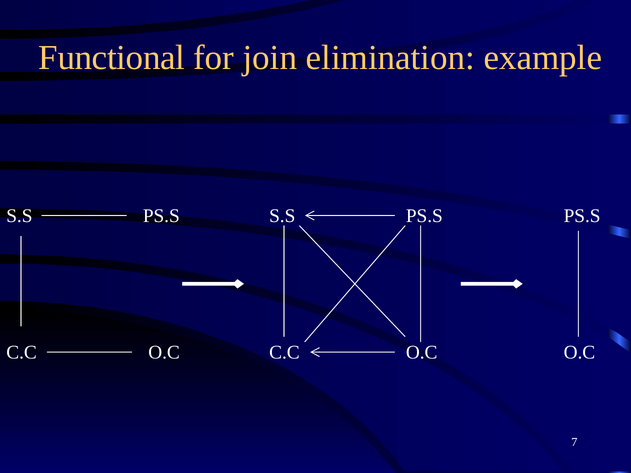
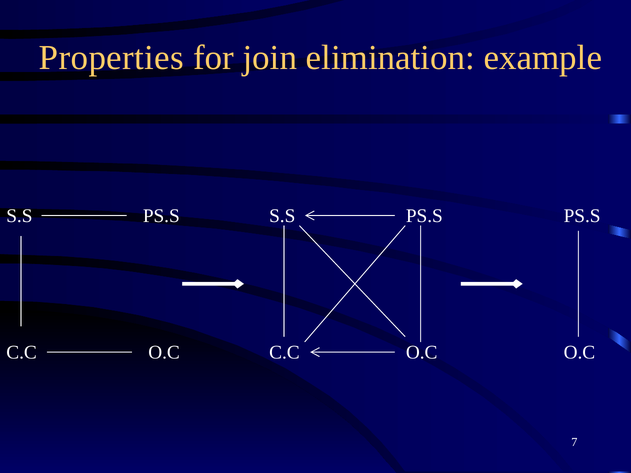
Functional: Functional -> Properties
